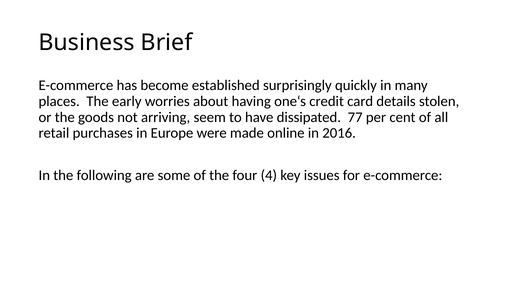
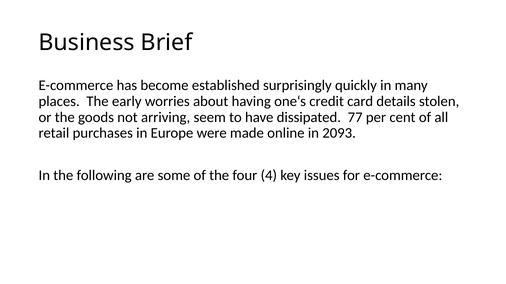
2016: 2016 -> 2093
